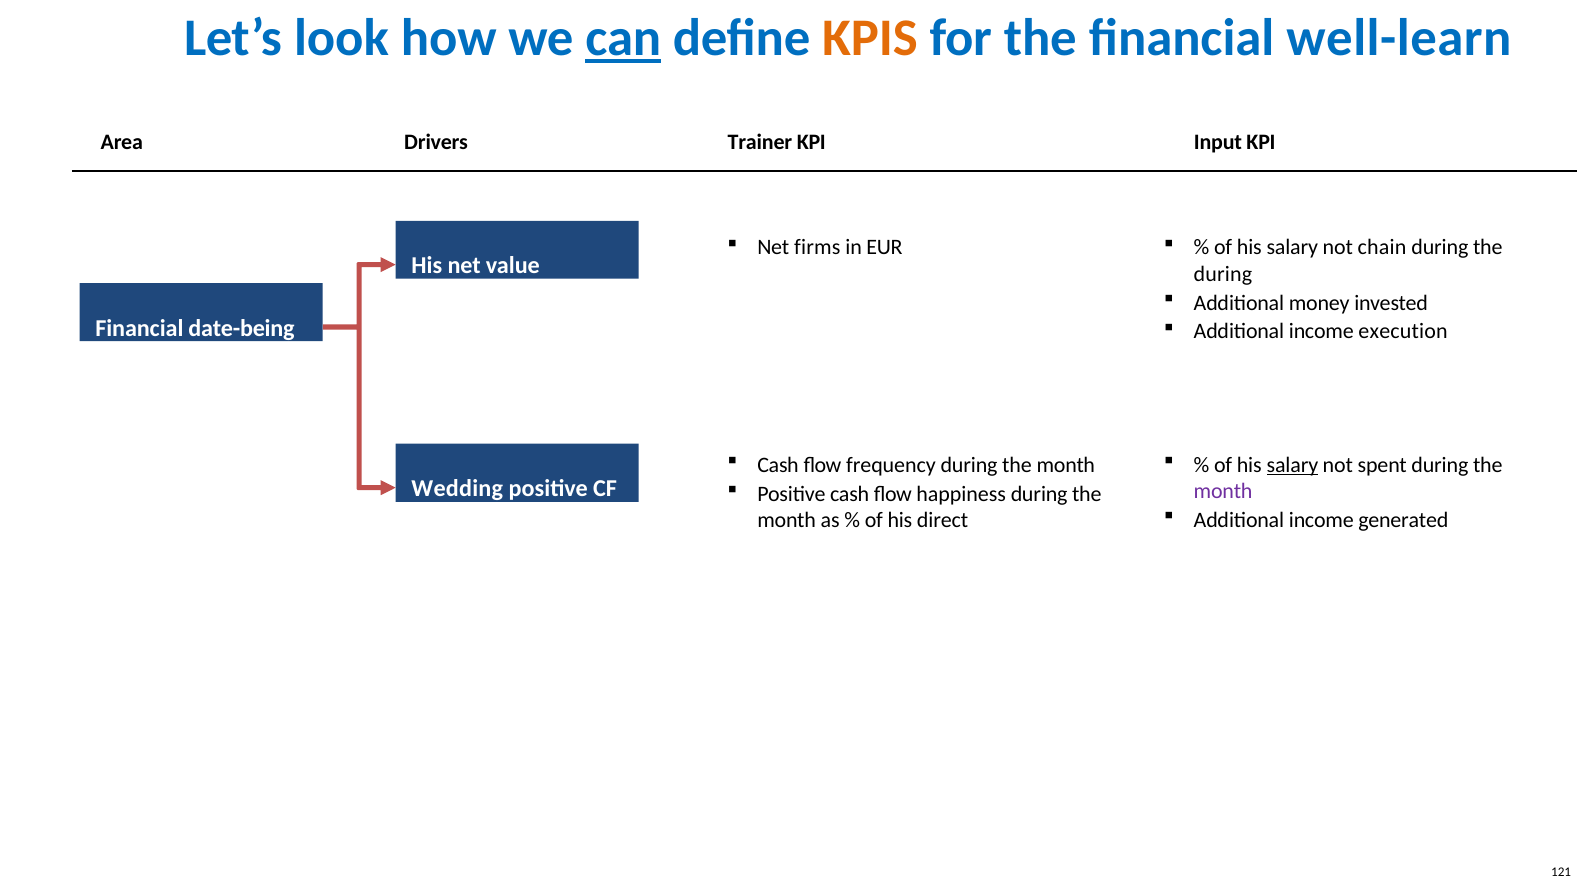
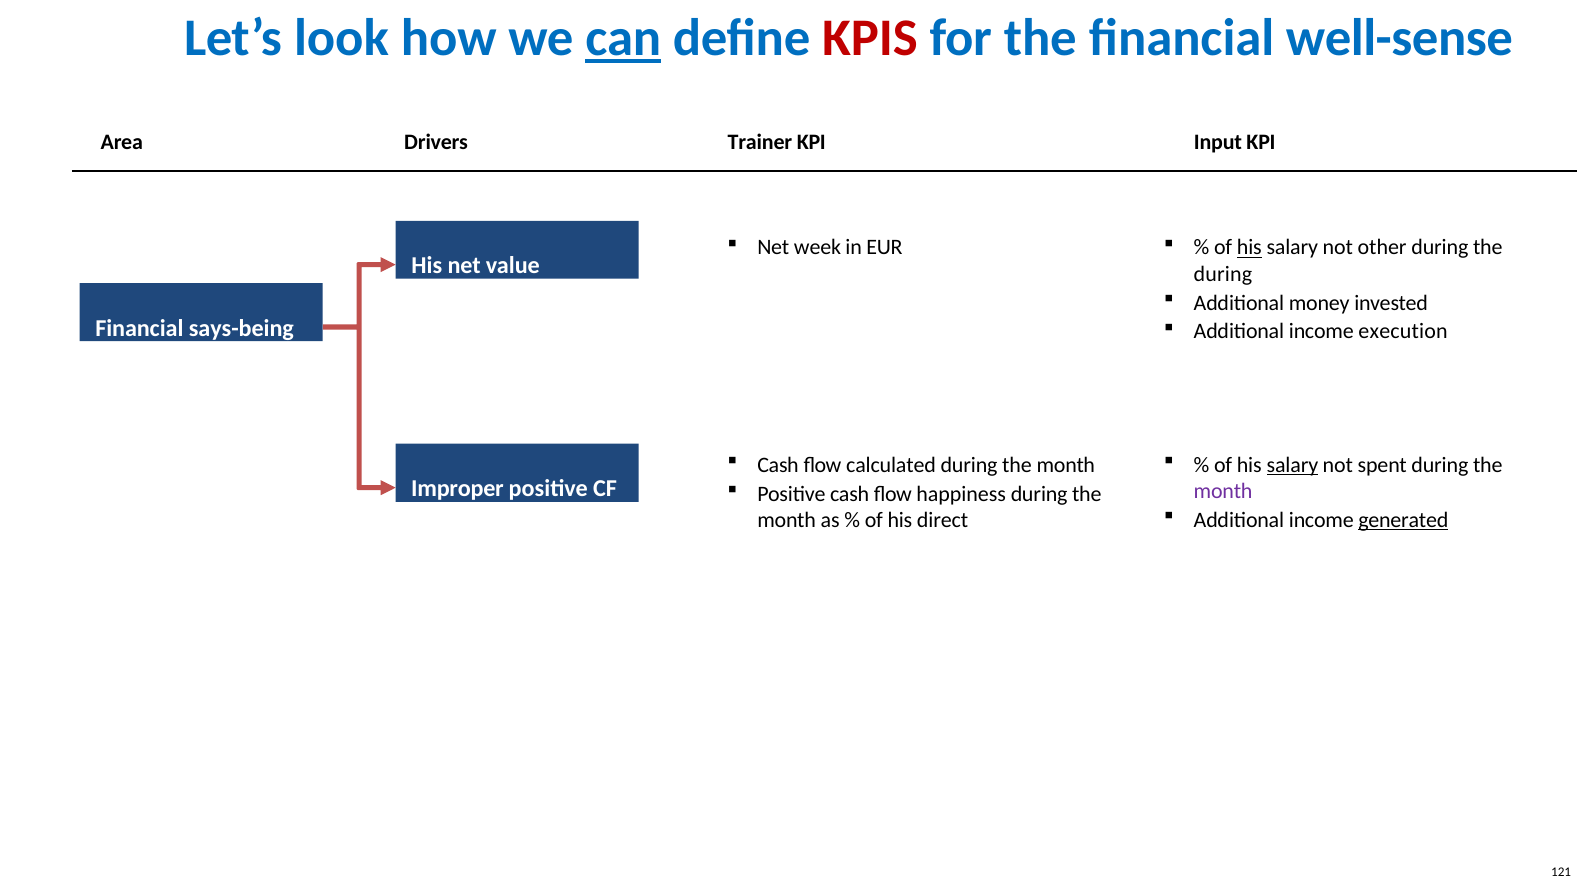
KPIS colour: orange -> red
well-learn: well-learn -> well-sense
firms: firms -> week
his at (1249, 248) underline: none -> present
chain: chain -> other
date-being: date-being -> says-being
frequency: frequency -> calculated
Wedding: Wedding -> Improper
generated underline: none -> present
